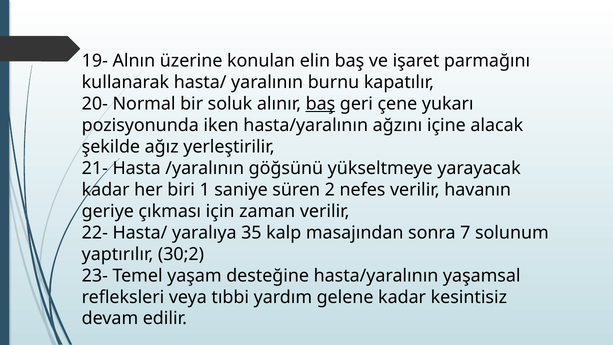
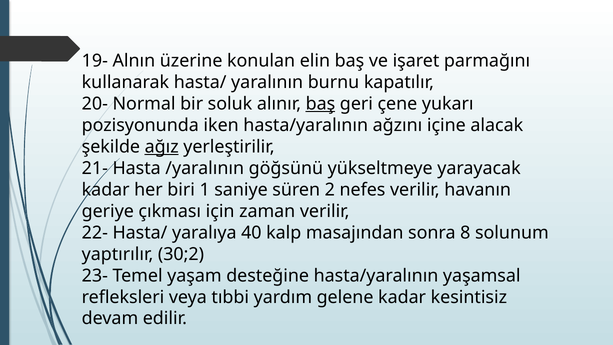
ağız underline: none -> present
35: 35 -> 40
7: 7 -> 8
